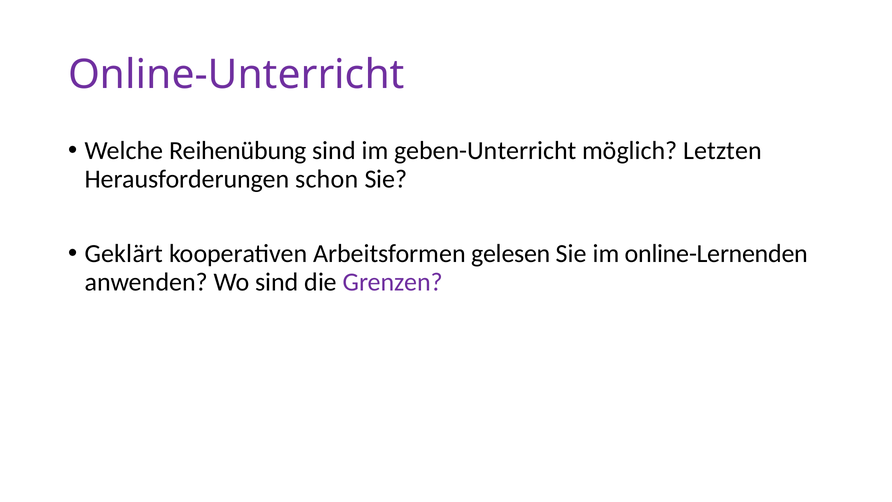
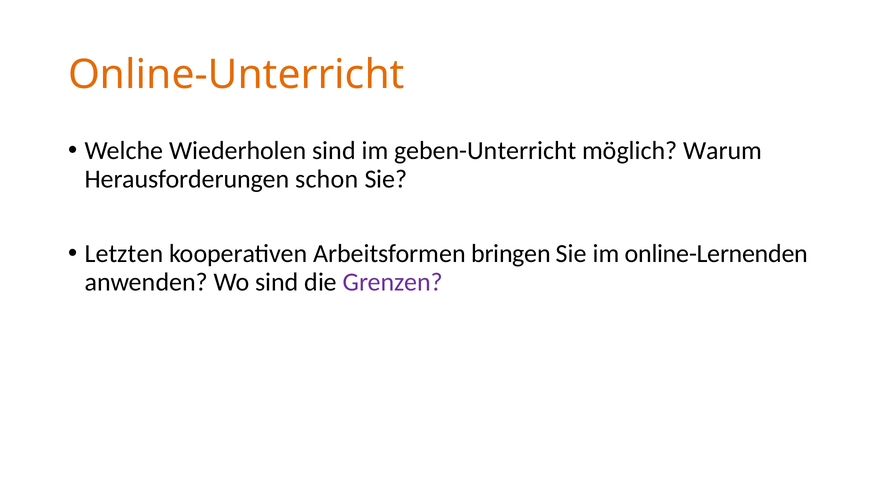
Online-Unterricht colour: purple -> orange
Reihenübung: Reihenübung -> Wiederholen
Letzten: Letzten -> Warum
Geklärt: Geklärt -> Letzten
gelesen: gelesen -> bringen
